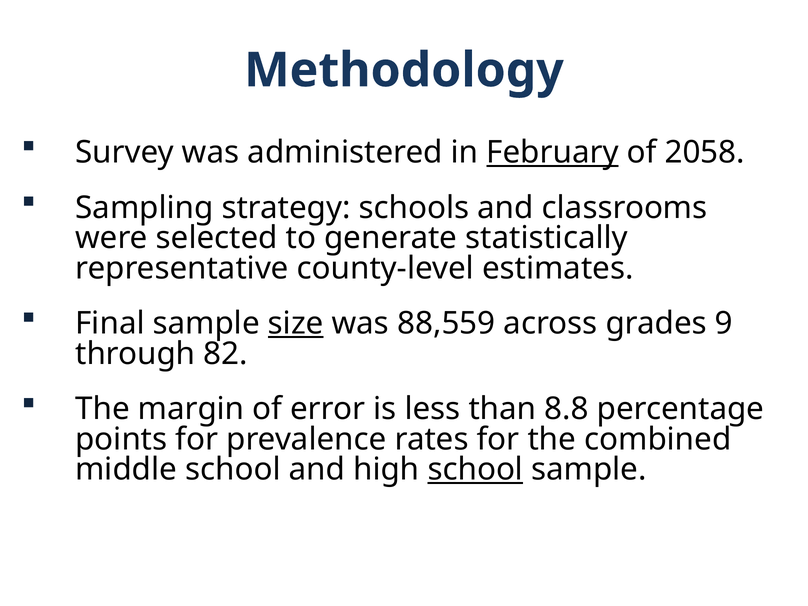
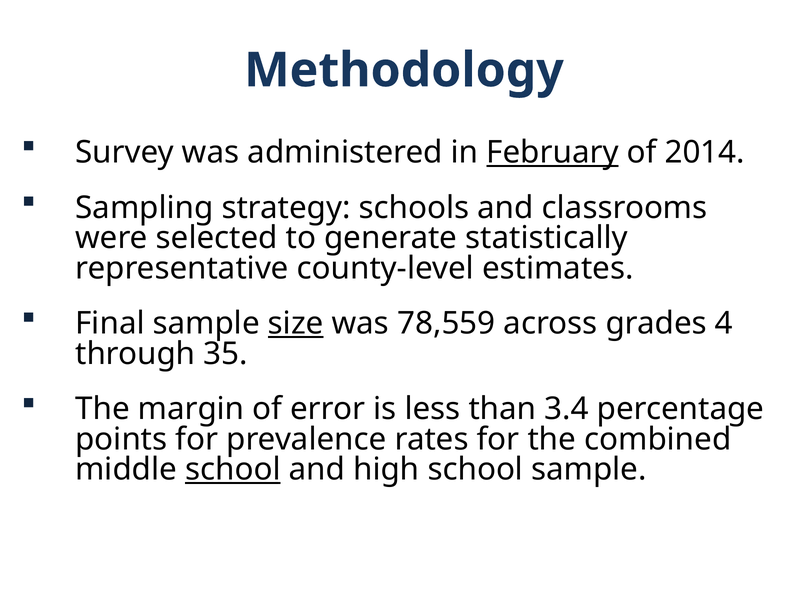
2058: 2058 -> 2014
88,559: 88,559 -> 78,559
9: 9 -> 4
82: 82 -> 35
8.8: 8.8 -> 3.4
school at (233, 469) underline: none -> present
school at (475, 469) underline: present -> none
